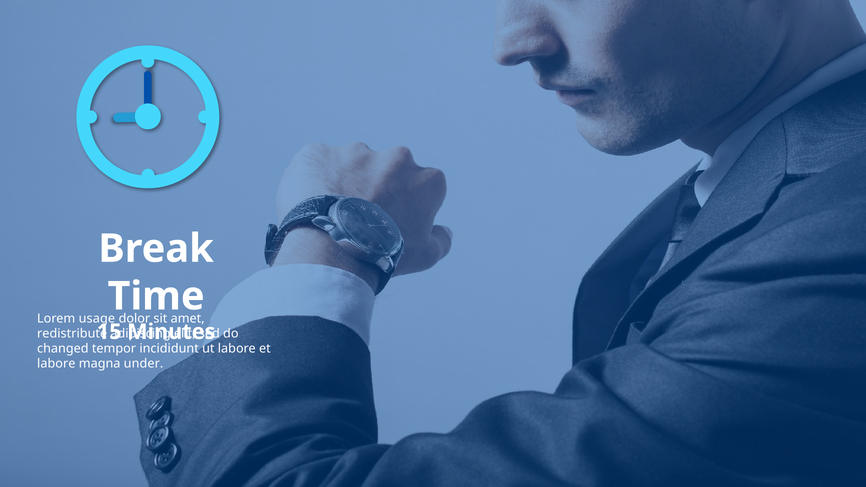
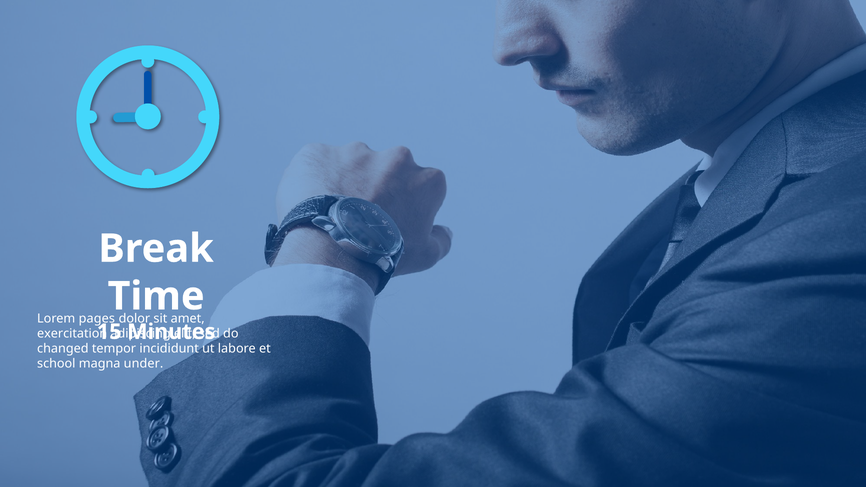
usage: usage -> pages
redistribute: redistribute -> exercitation
labore at (56, 364): labore -> school
